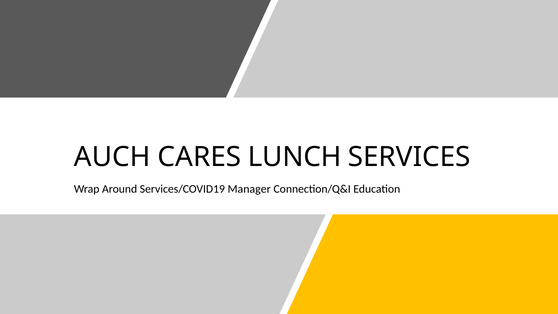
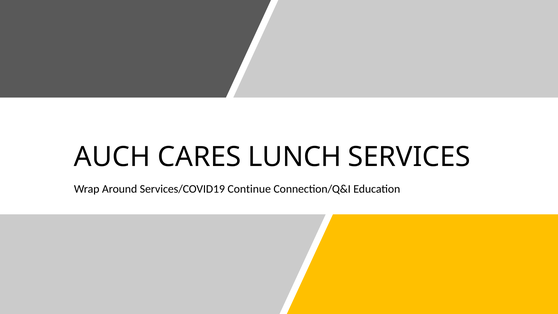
Manager: Manager -> Continue
